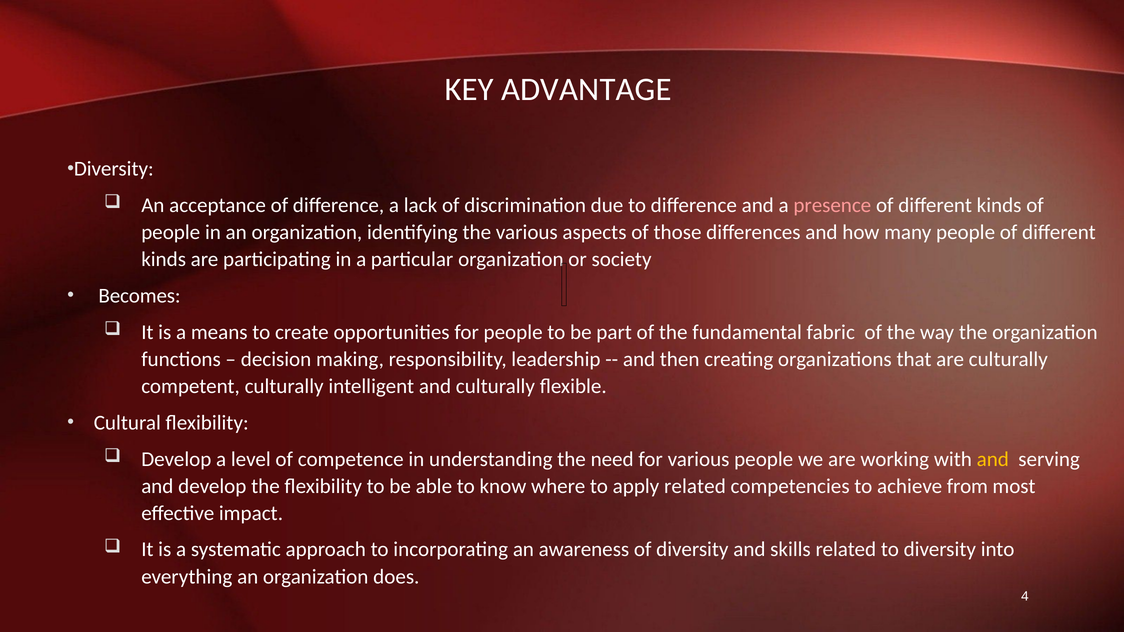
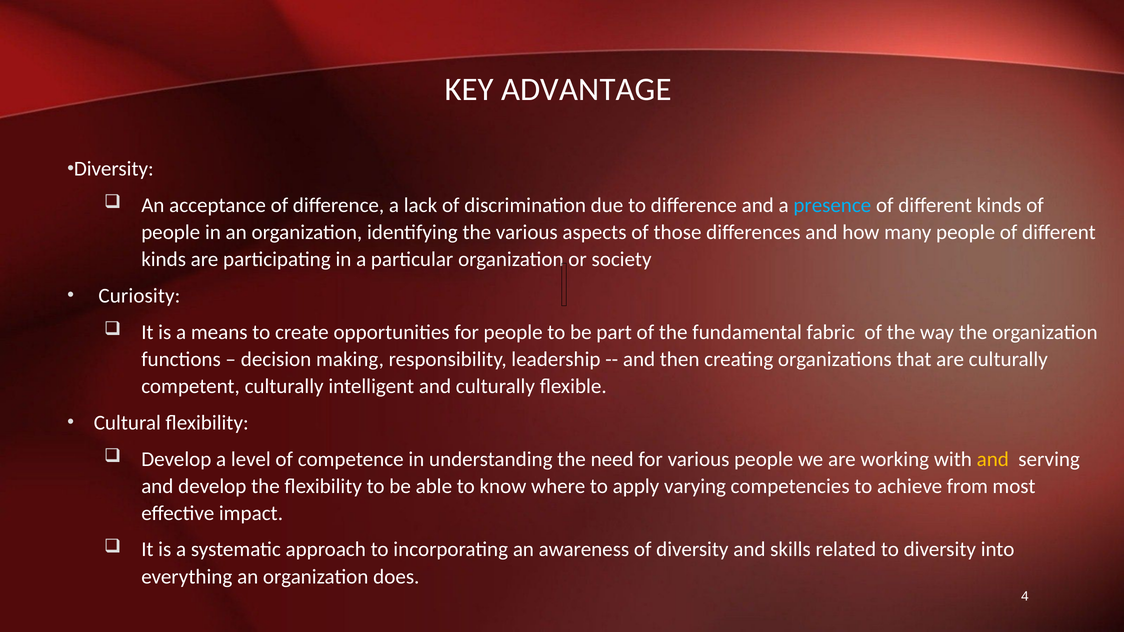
presence colour: pink -> light blue
Becomes: Becomes -> Curiosity
apply related: related -> varying
